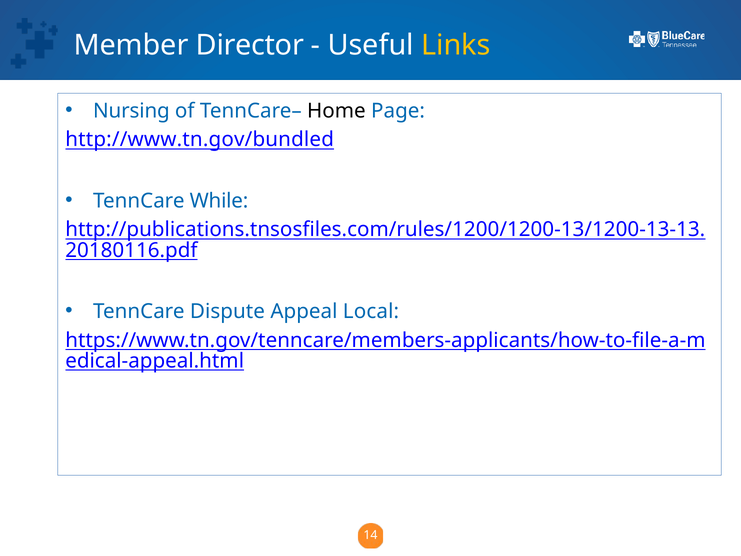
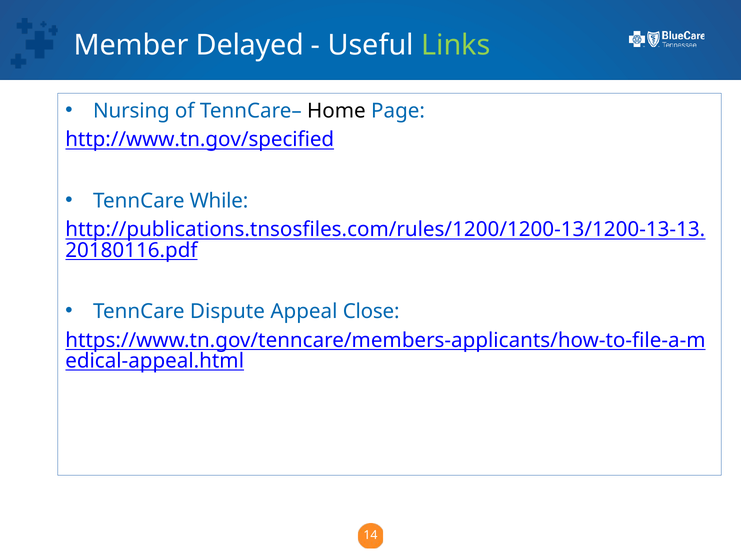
Director: Director -> Delayed
Links colour: yellow -> light green
http://www.tn.gov/bundled: http://www.tn.gov/bundled -> http://www.tn.gov/specified
Local: Local -> Close
